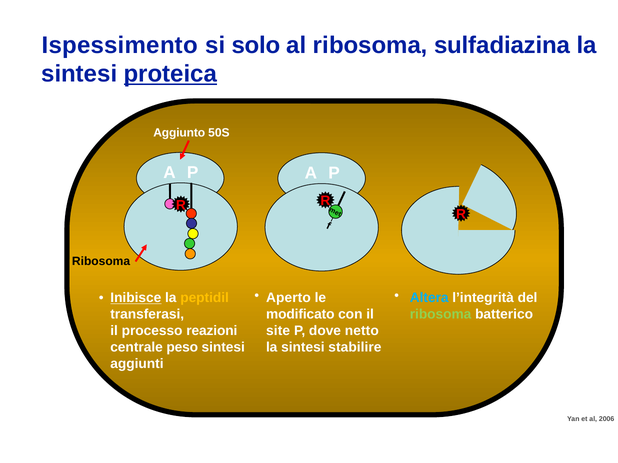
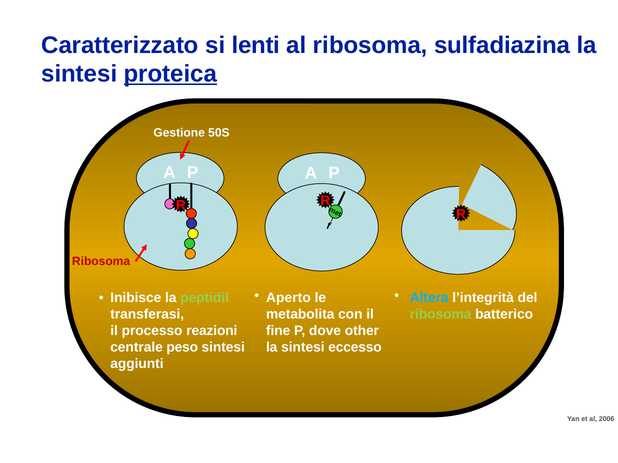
Ispessimento: Ispessimento -> Caratterizzato
solo: solo -> lenti
Aggiunto: Aggiunto -> Gestione
Ribosoma at (101, 262) colour: black -> red
Inibisce underline: present -> none
peptidil colour: yellow -> light green
modificato: modificato -> metabolita
site: site -> fine
netto: netto -> other
stabilire: stabilire -> eccesso
